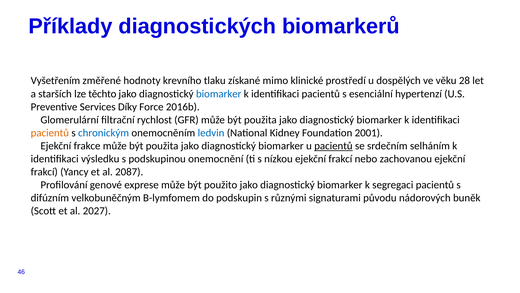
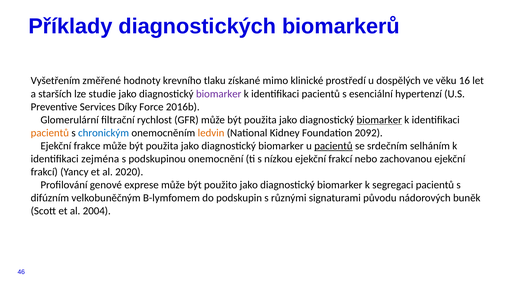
28: 28 -> 16
těchto: těchto -> studie
biomarker at (219, 94) colour: blue -> purple
biomarker at (379, 120) underline: none -> present
ledvin colour: blue -> orange
2001: 2001 -> 2092
výsledku: výsledku -> zejména
2087: 2087 -> 2020
2027: 2027 -> 2004
